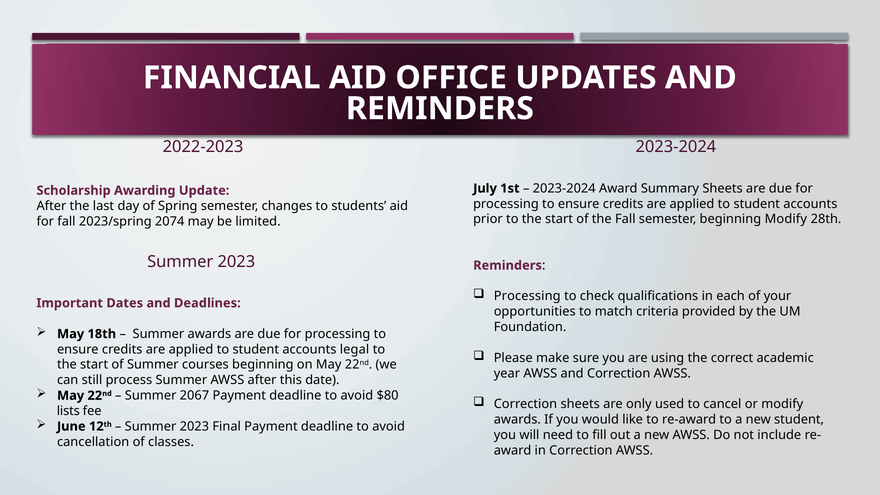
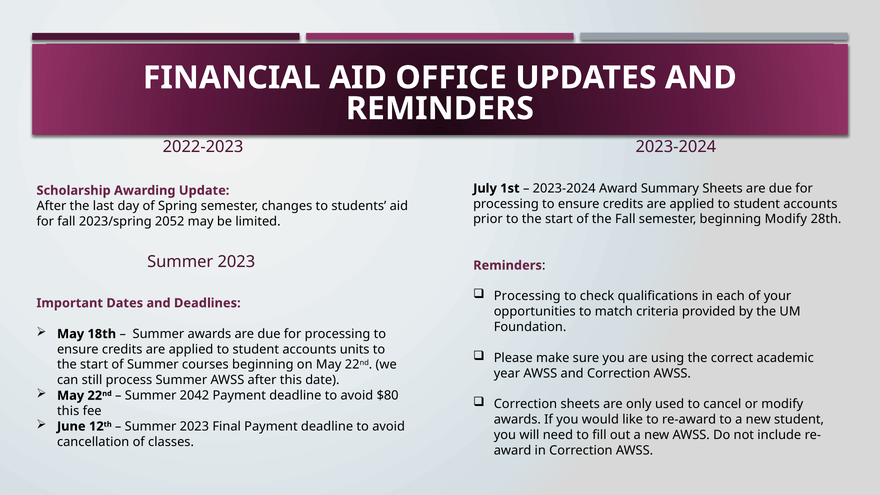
2074: 2074 -> 2052
legal: legal -> units
2067: 2067 -> 2042
lists at (68, 411): lists -> this
